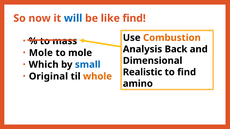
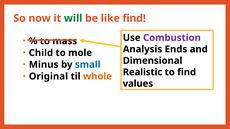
will colour: blue -> green
Combustion colour: orange -> purple
Back: Back -> Ends
Mole at (41, 53): Mole -> Child
Which: Which -> Minus
amino: amino -> values
